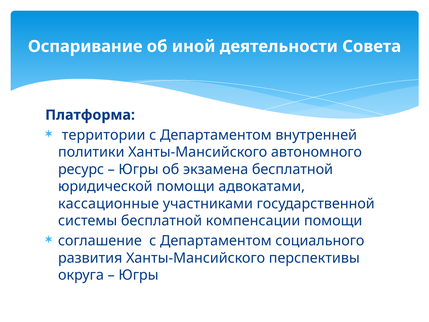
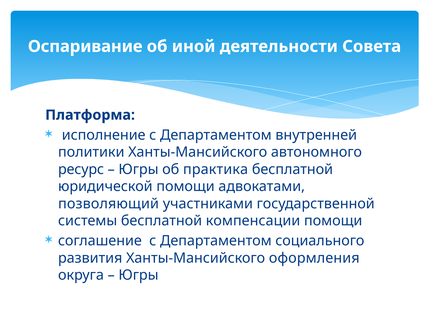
территории: территории -> исполнение
экзамена: экзамена -> практика
кассационные: кассационные -> позволяющий
перспективы: перспективы -> оформления
